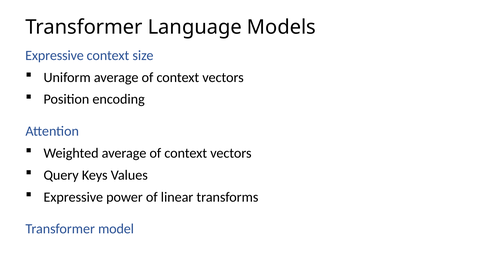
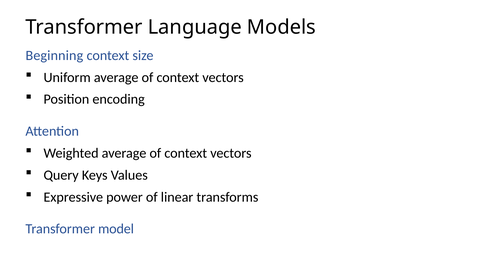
Expressive at (55, 55): Expressive -> Beginning
